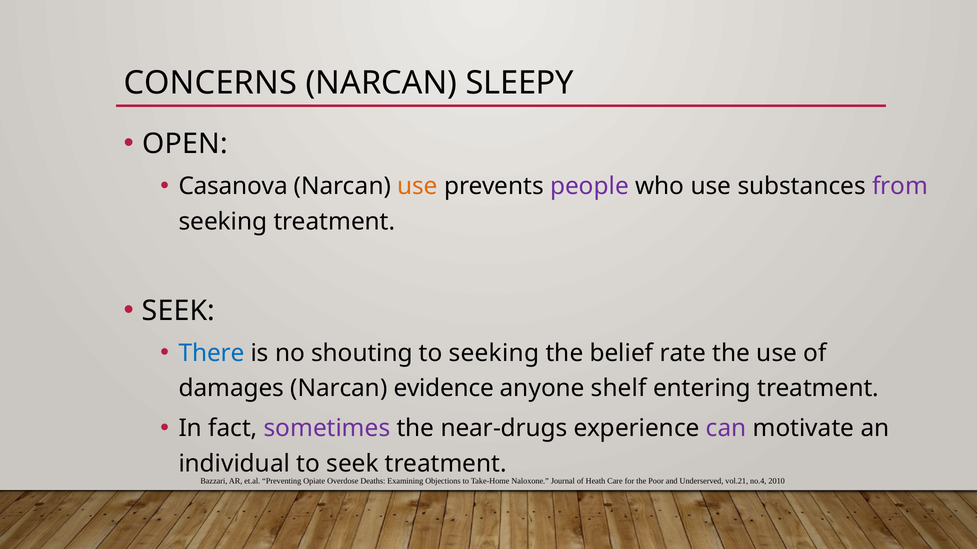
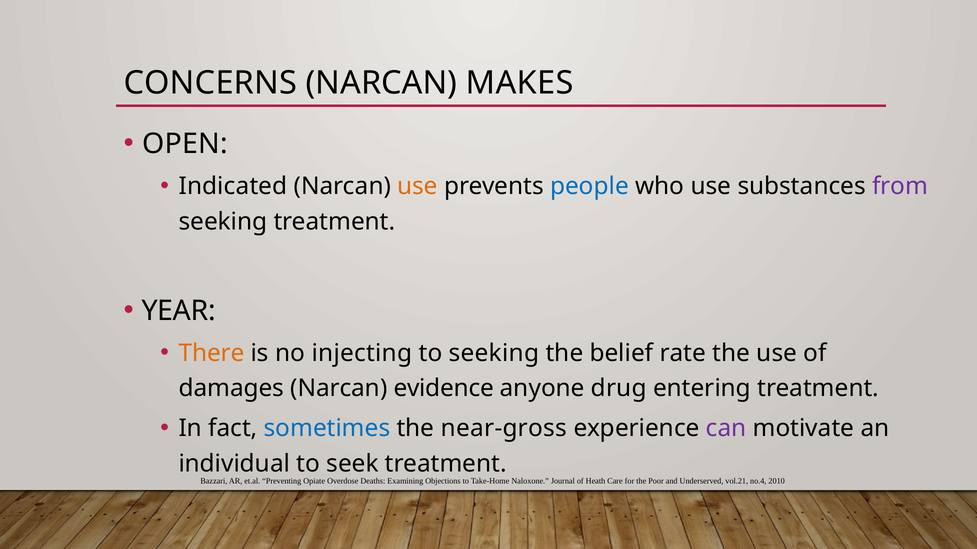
SLEEPY: SLEEPY -> MAKES
Casanova: Casanova -> Indicated
people colour: purple -> blue
SEEK at (179, 311): SEEK -> YEAR
There colour: blue -> orange
shouting: shouting -> injecting
shelf: shelf -> drug
sometimes colour: purple -> blue
near-drugs: near-drugs -> near-gross
